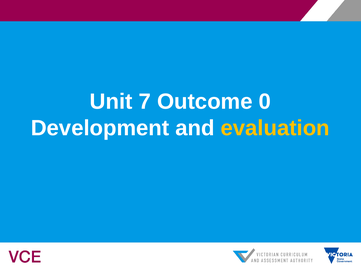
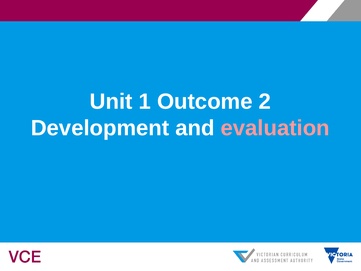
7: 7 -> 1
0: 0 -> 2
evaluation colour: yellow -> pink
